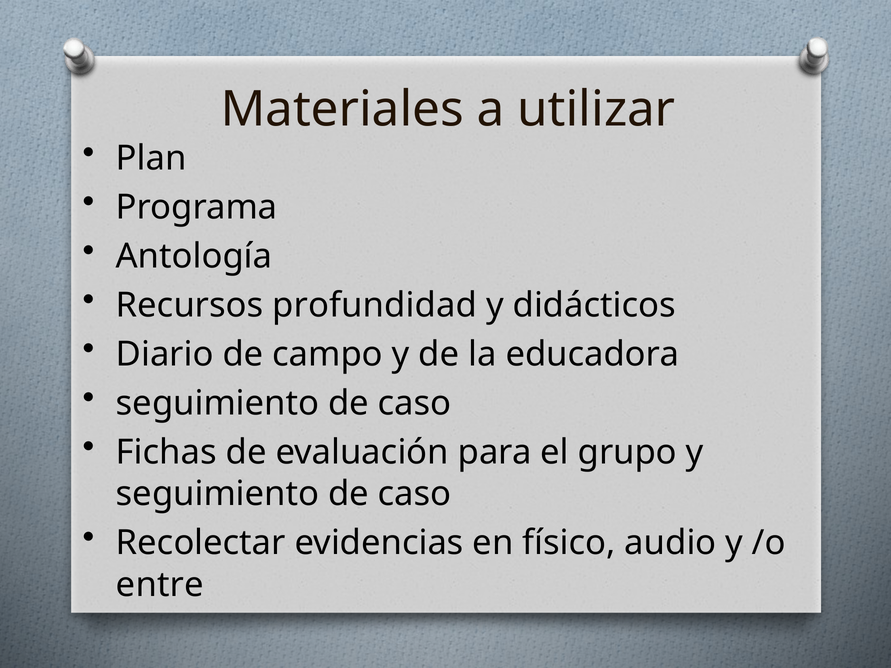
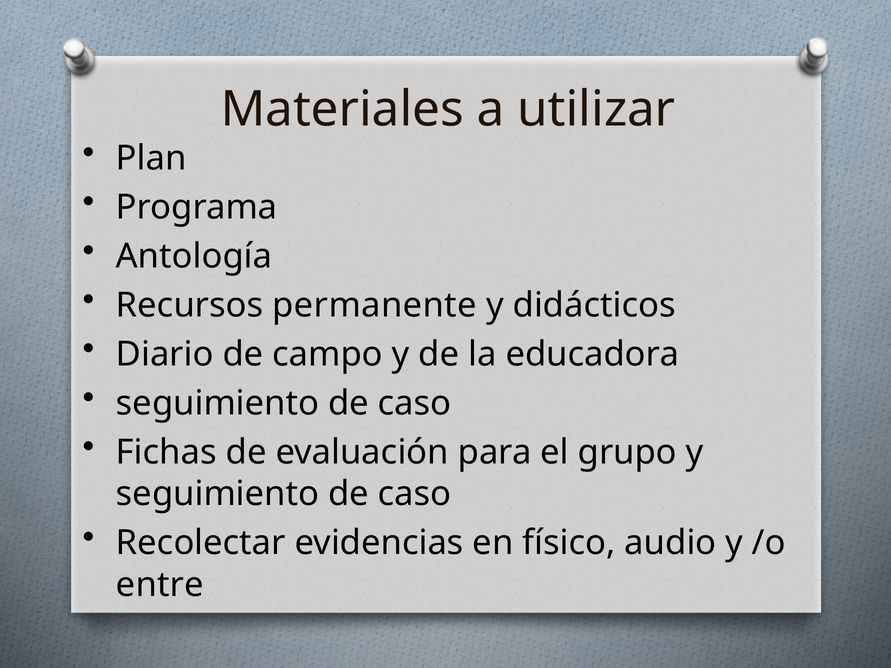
profundidad: profundidad -> permanente
